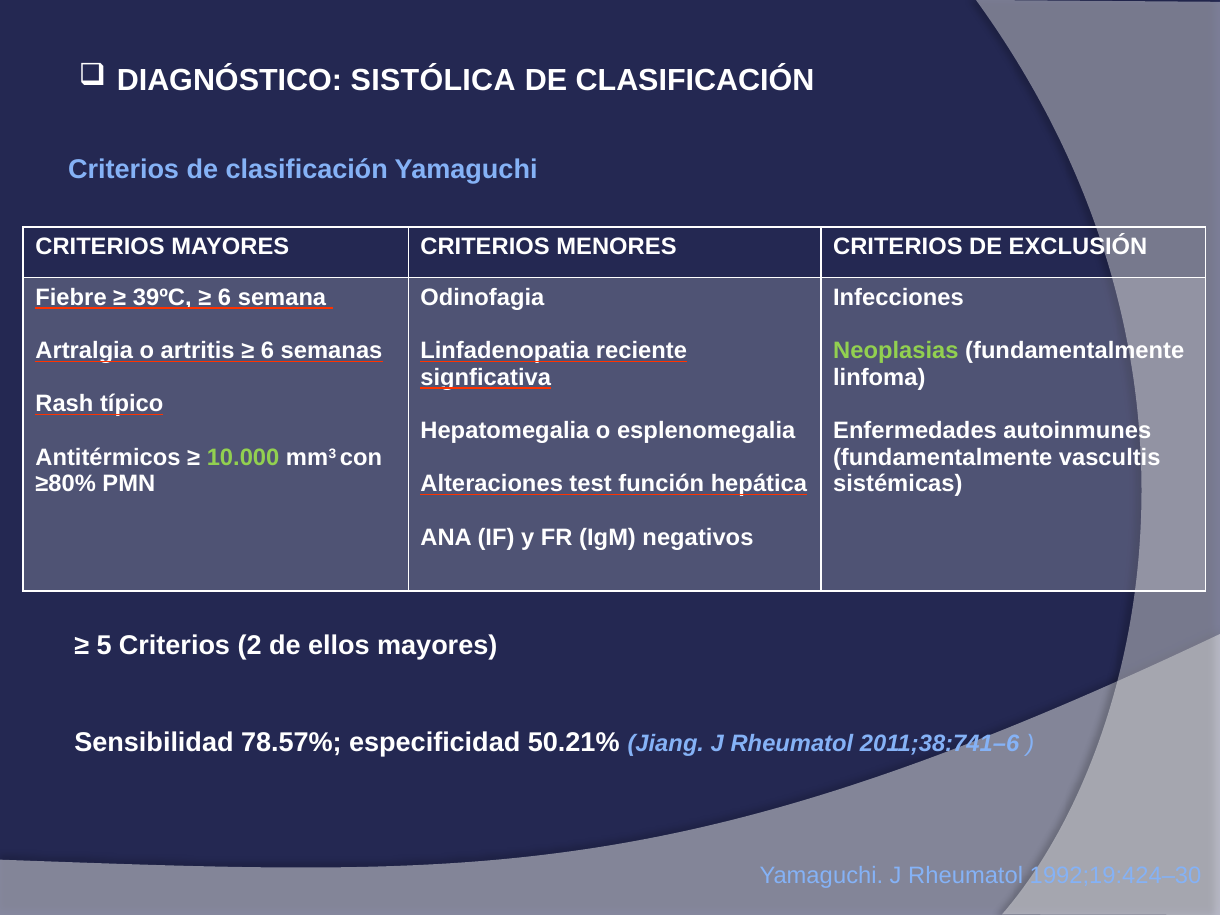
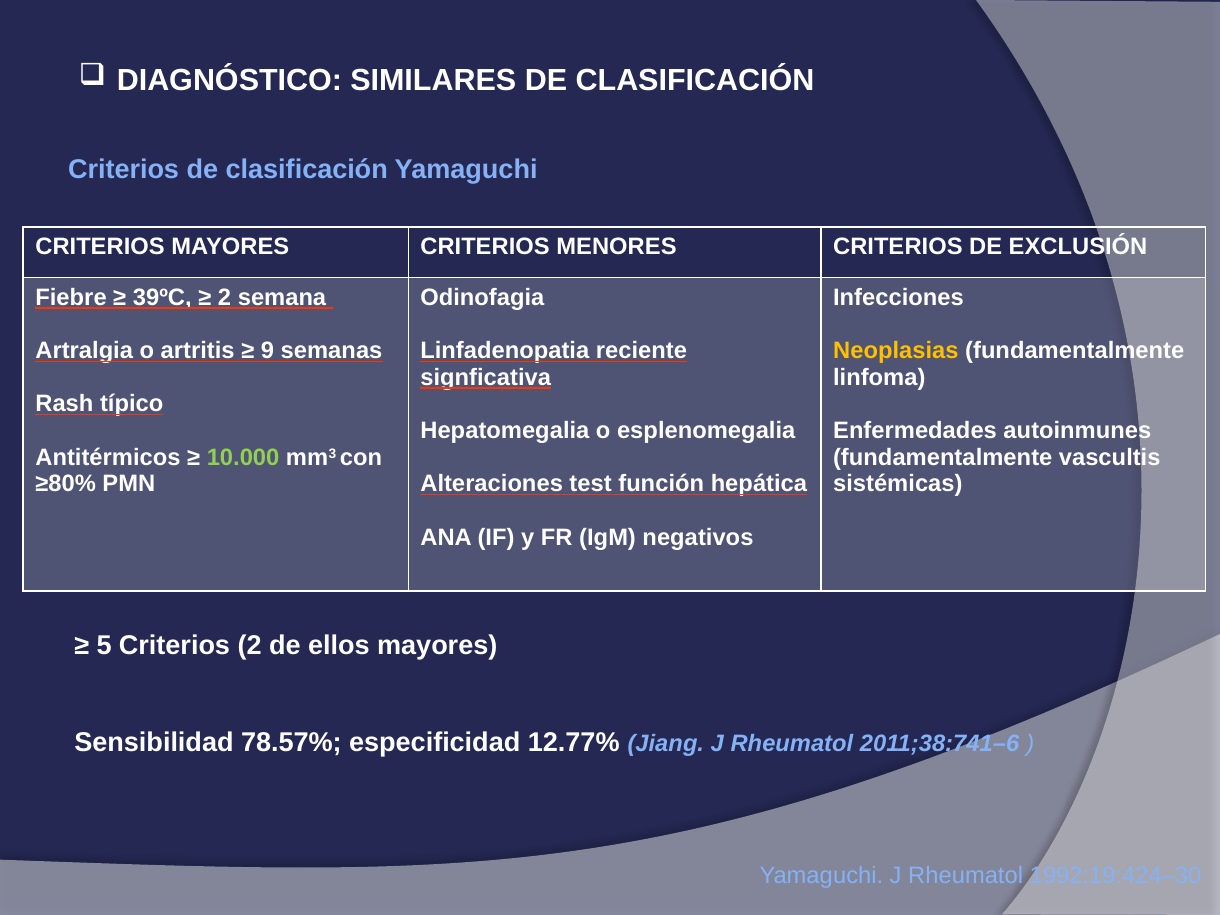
SISTÓLICA: SISTÓLICA -> SIMILARES
6 at (225, 297): 6 -> 2
6 at (267, 351): 6 -> 9
Neoplasias colour: light green -> yellow
50.21%: 50.21% -> 12.77%
